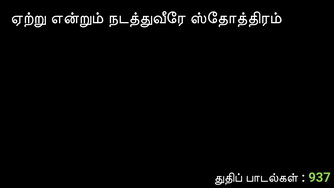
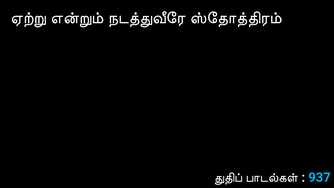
937 colour: light green -> light blue
